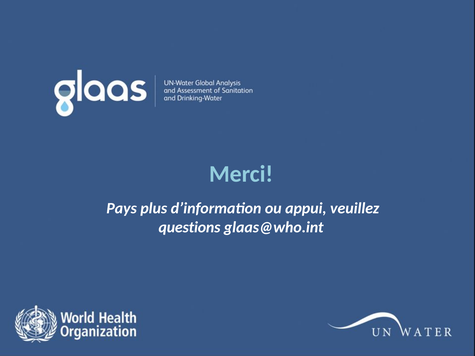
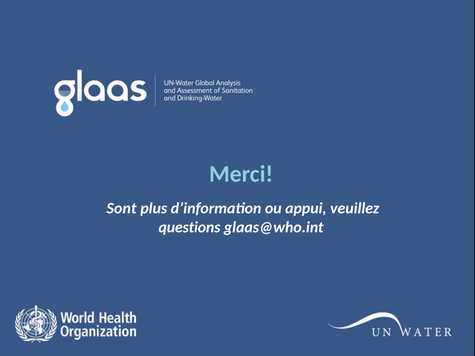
Pays: Pays -> Sont
